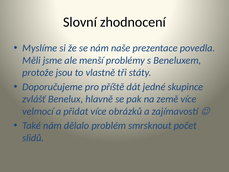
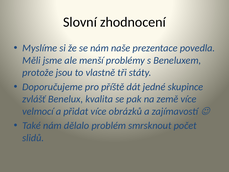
hlavně: hlavně -> kvalita
